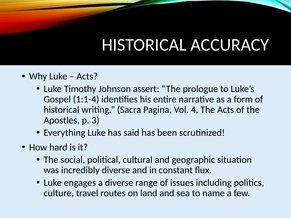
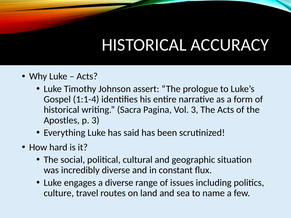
Vol 4: 4 -> 3
